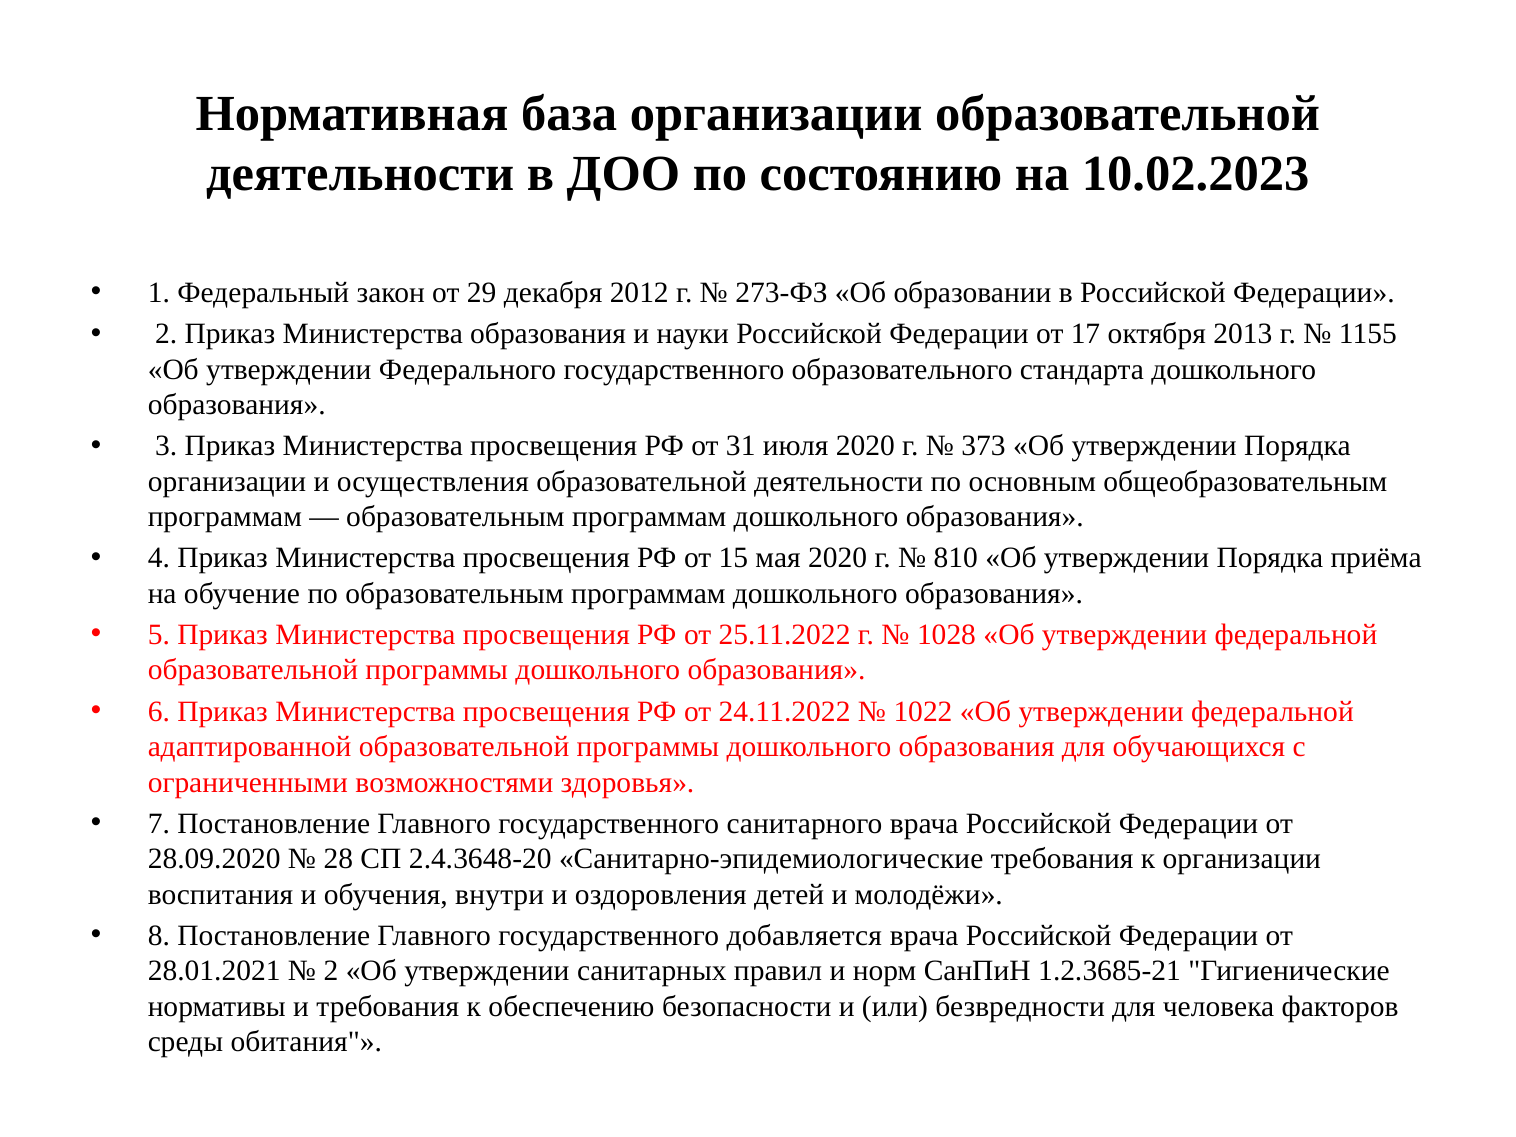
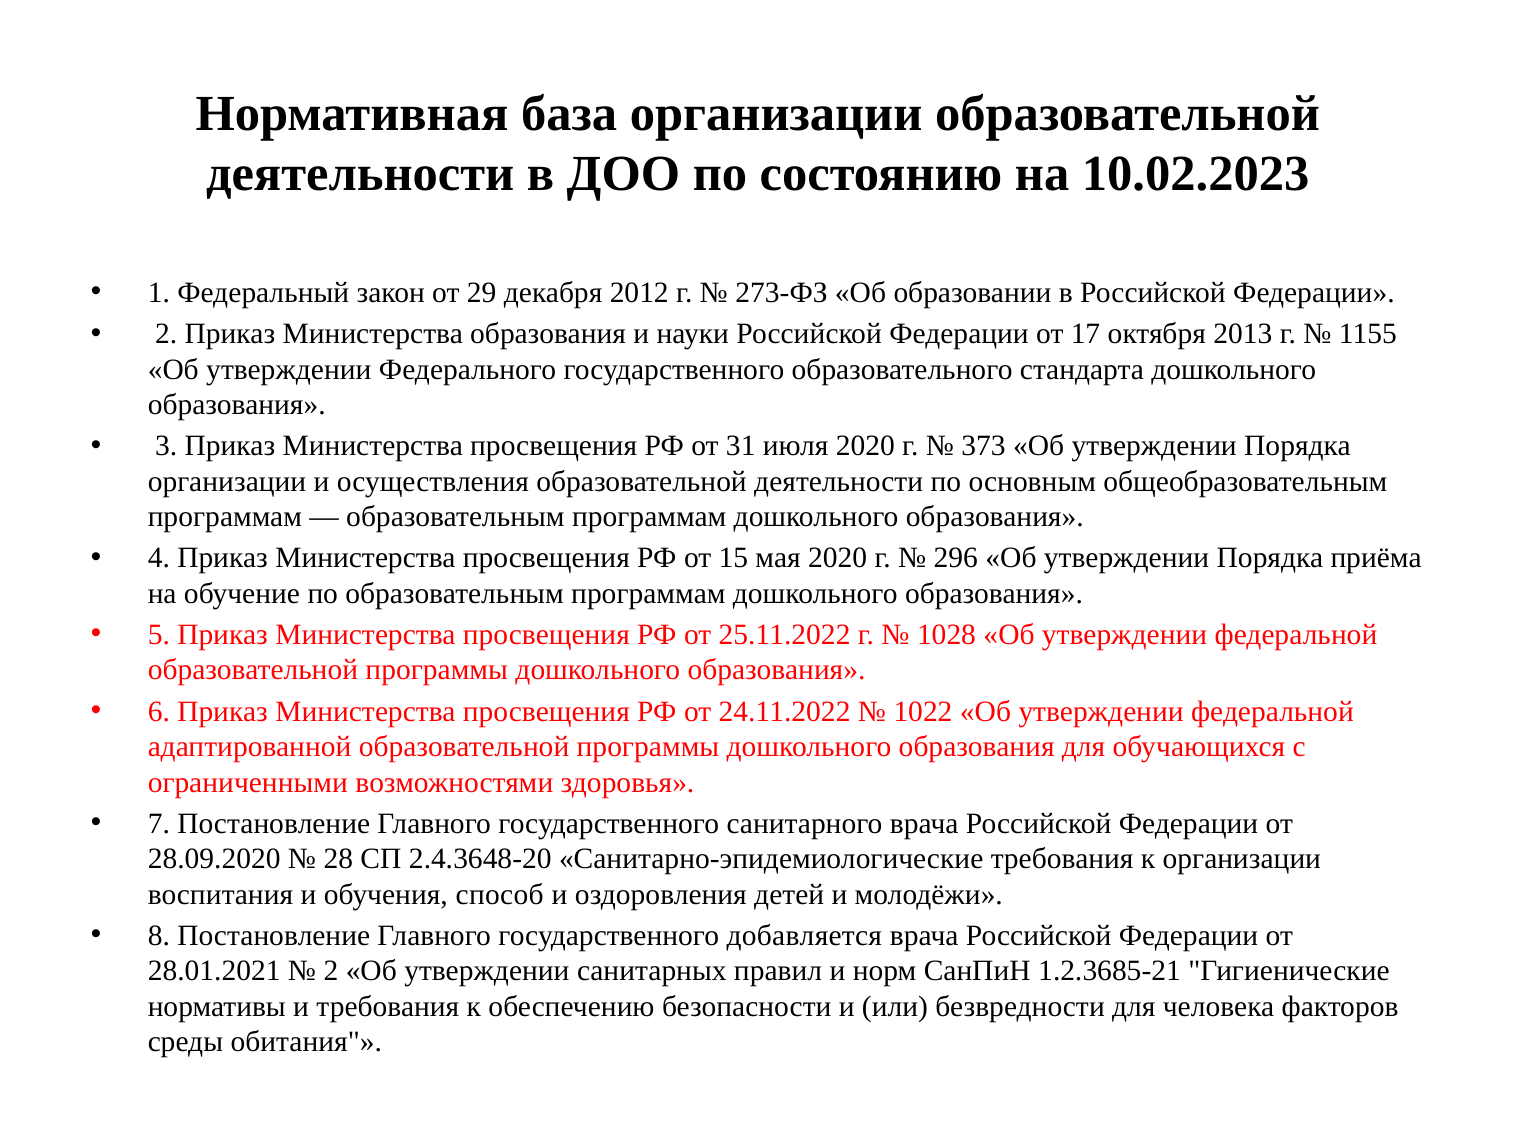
810: 810 -> 296
внутри: внутри -> способ
